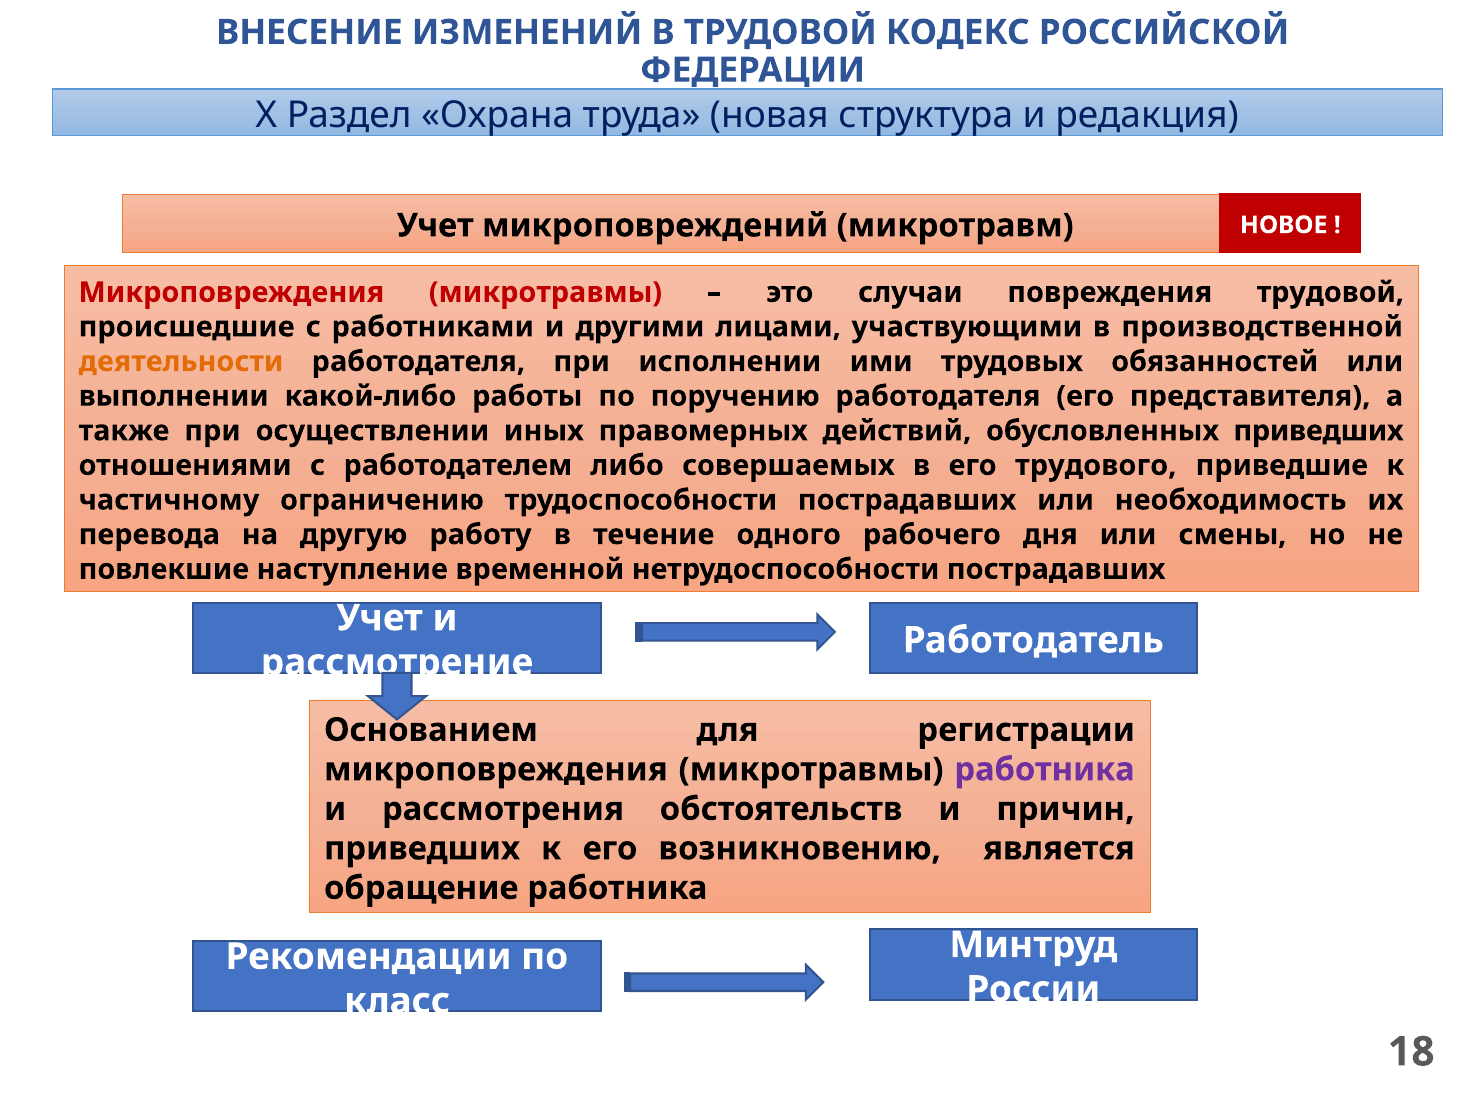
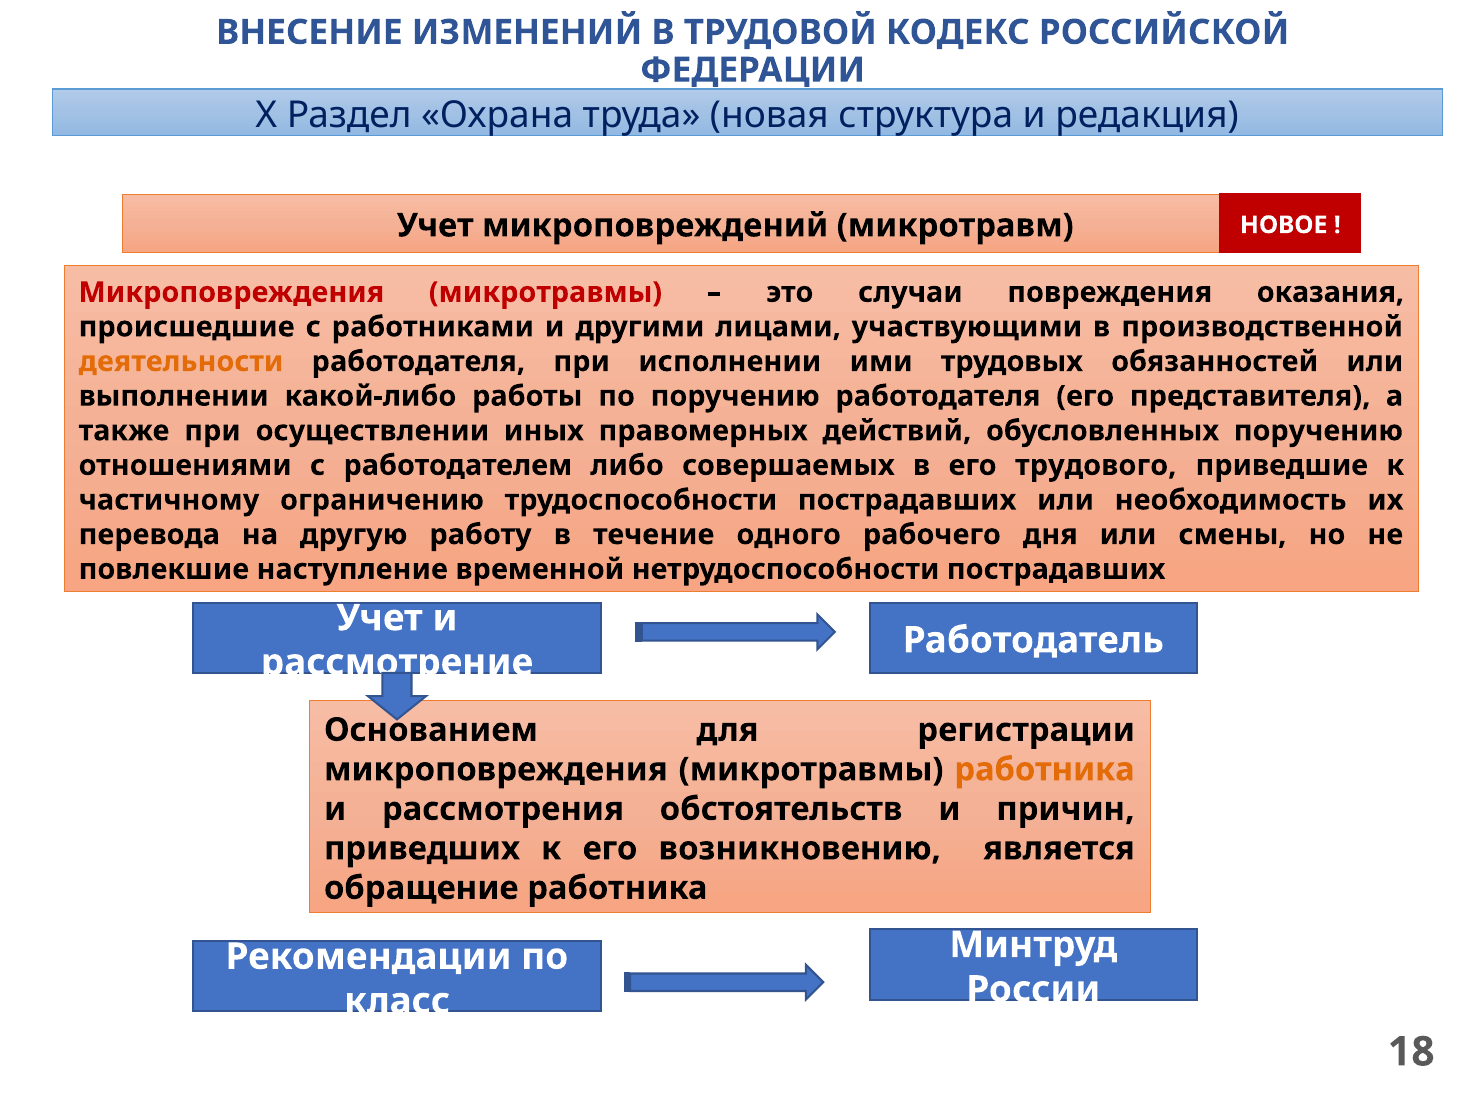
повреждения трудовой: трудовой -> оказания
обусловленных приведших: приведших -> поручению
работника at (1045, 770) colour: purple -> orange
